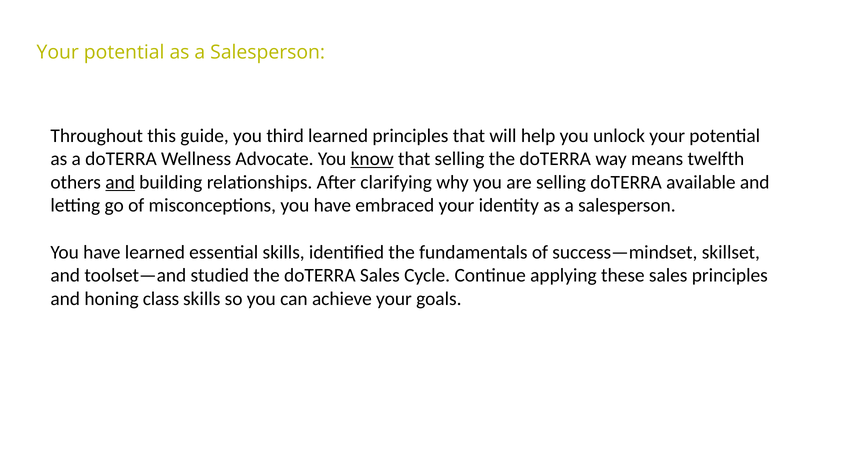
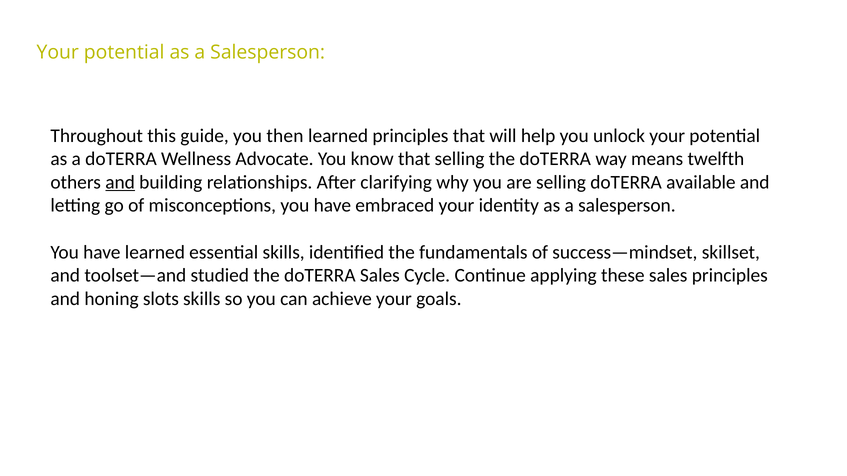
third: third -> then
know underline: present -> none
class: class -> slots
